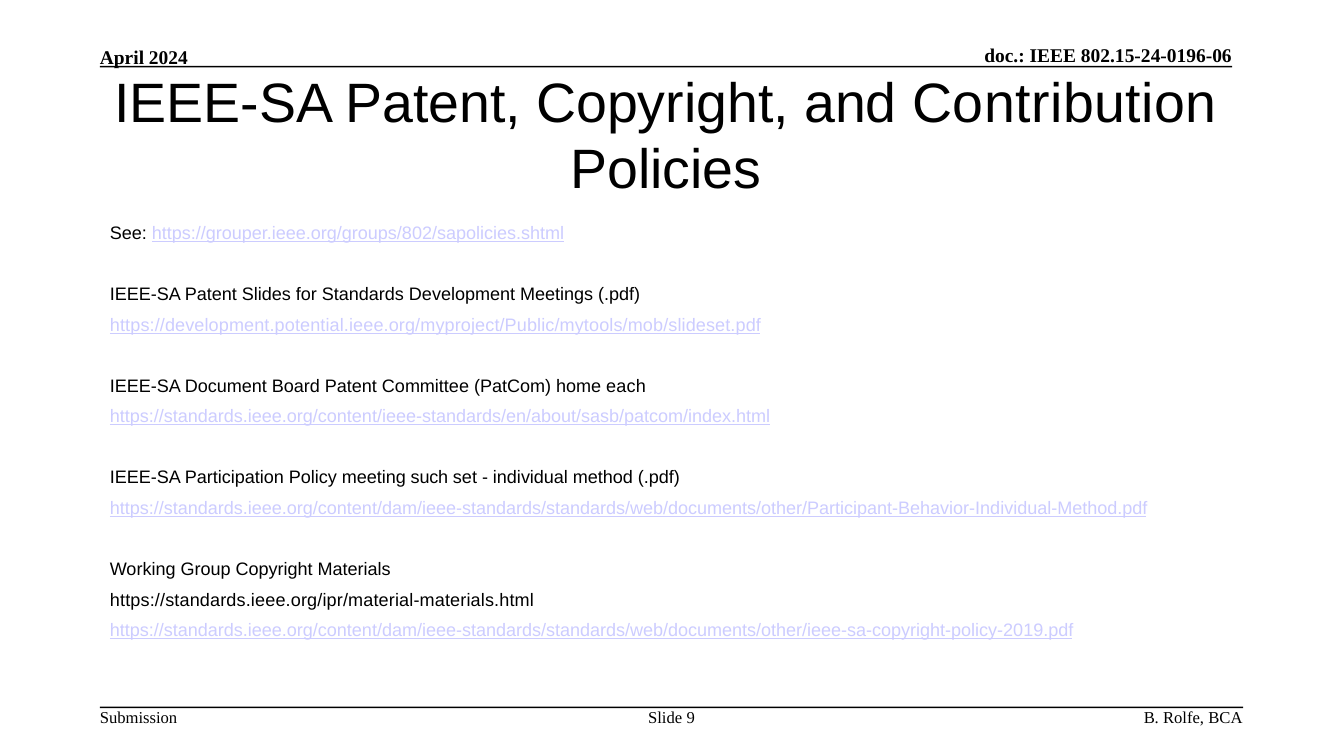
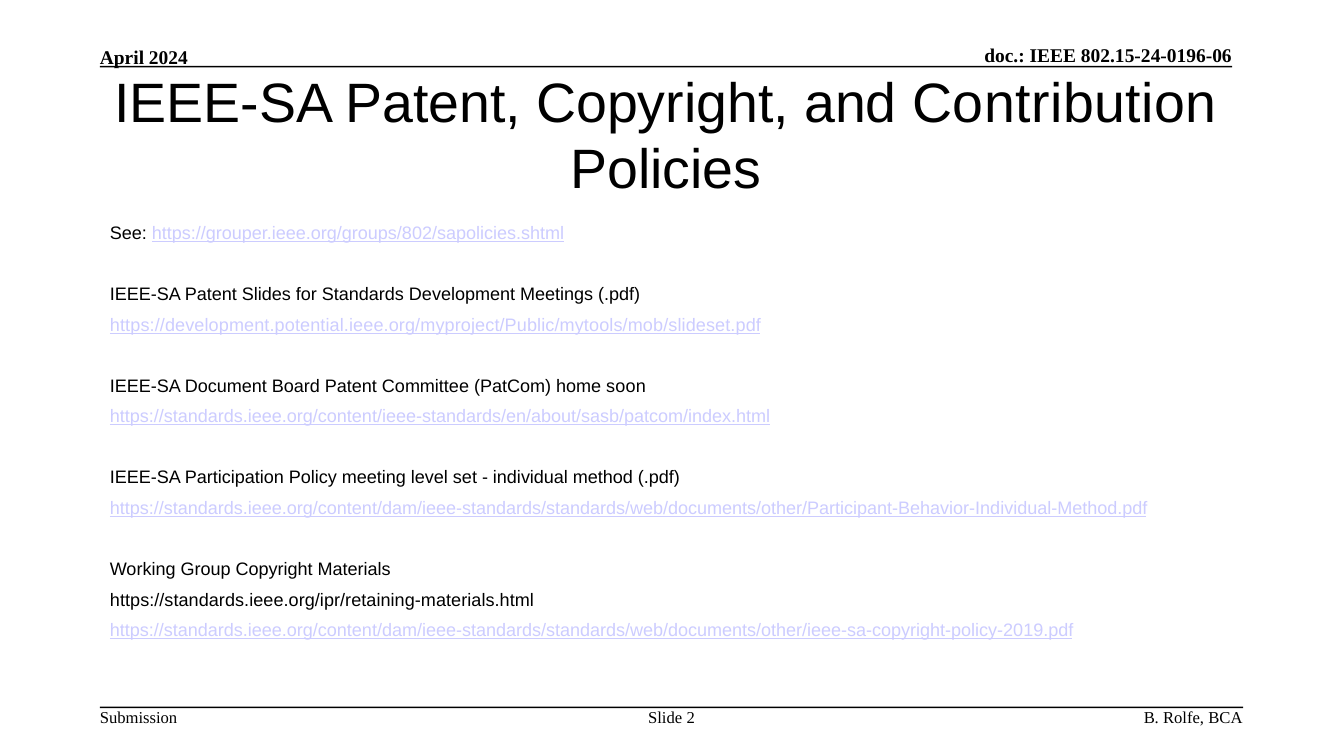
each: each -> soon
such: such -> level
https://standards.ieee.org/ipr/material-materials.html: https://standards.ieee.org/ipr/material-materials.html -> https://standards.ieee.org/ipr/retaining-materials.html
9: 9 -> 2
